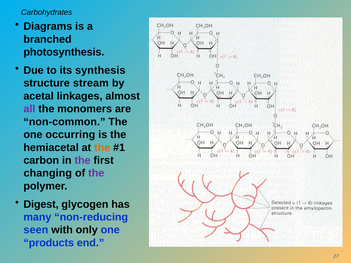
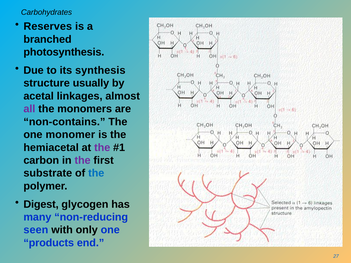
Diagrams: Diagrams -> Reserves
stream: stream -> usually
non-common: non-common -> non-contains
occurring: occurring -> monomer
the at (102, 148) colour: orange -> purple
changing: changing -> substrate
the at (96, 173) colour: purple -> blue
